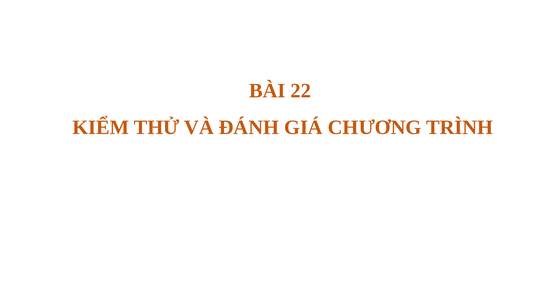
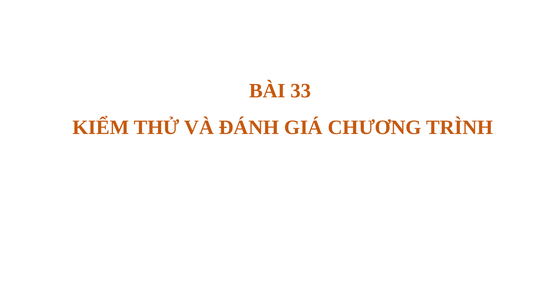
22: 22 -> 33
